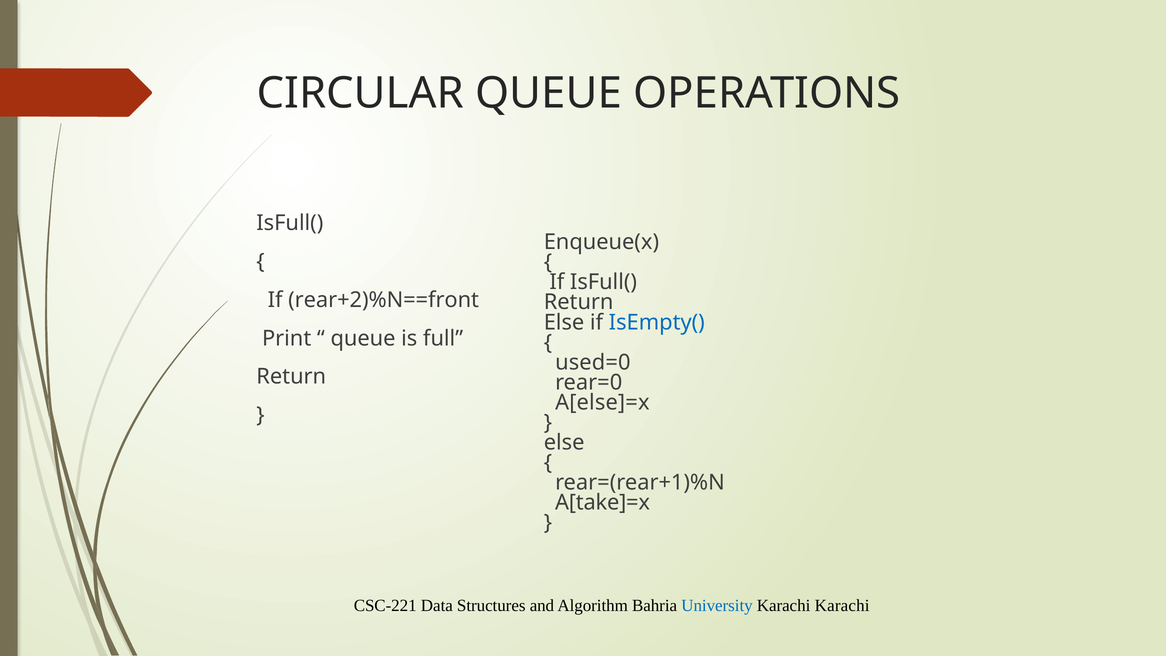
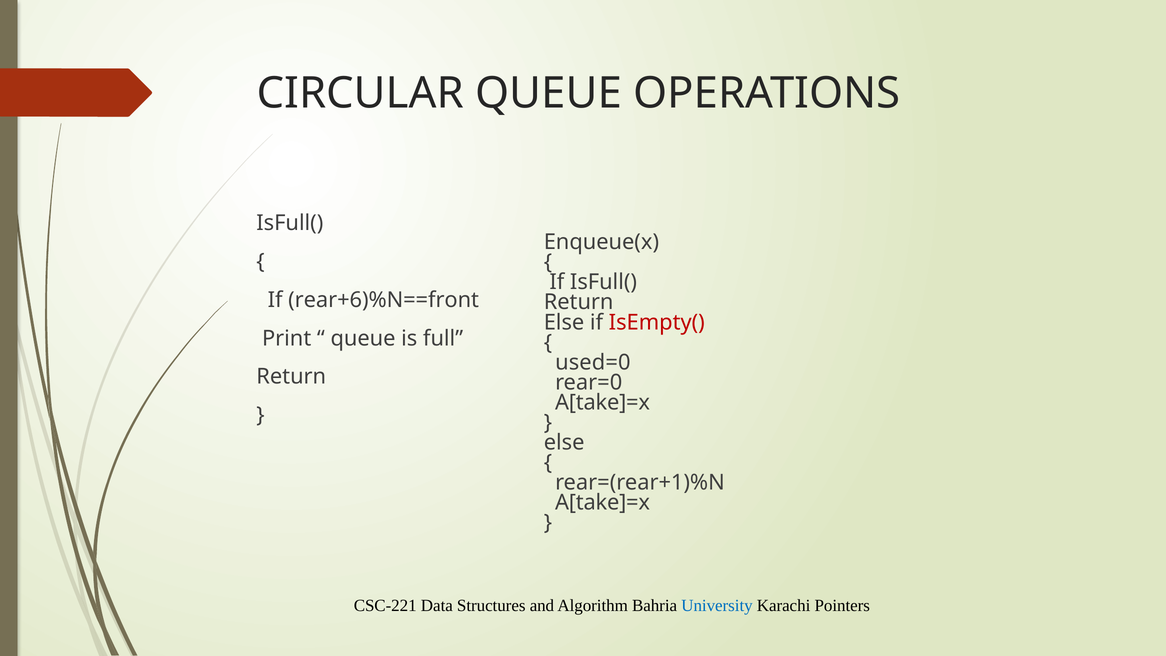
rear+2)%N==front: rear+2)%N==front -> rear+6)%N==front
IsEmpty( colour: blue -> red
A[else]=x at (602, 402): A[else]=x -> A[take]=x
Karachi Karachi: Karachi -> Pointers
